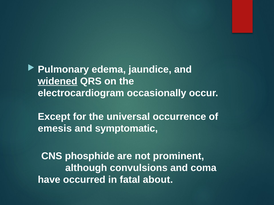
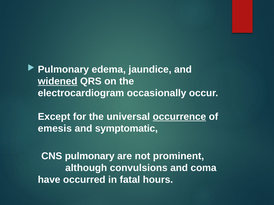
occurrence underline: none -> present
CNS phosphide: phosphide -> pulmonary
about: about -> hours
